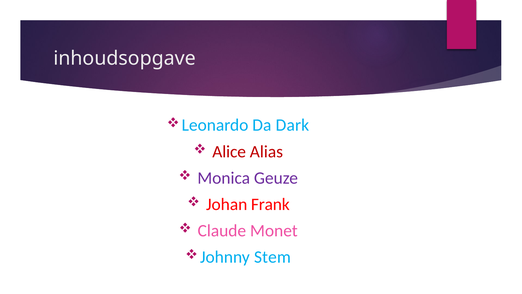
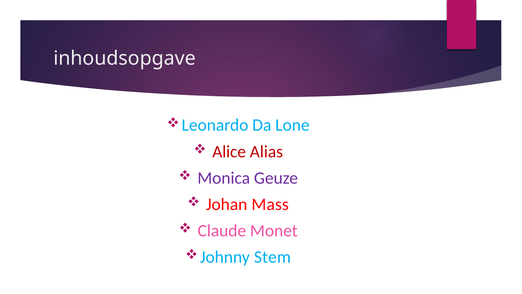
Dark: Dark -> Lone
Frank: Frank -> Mass
